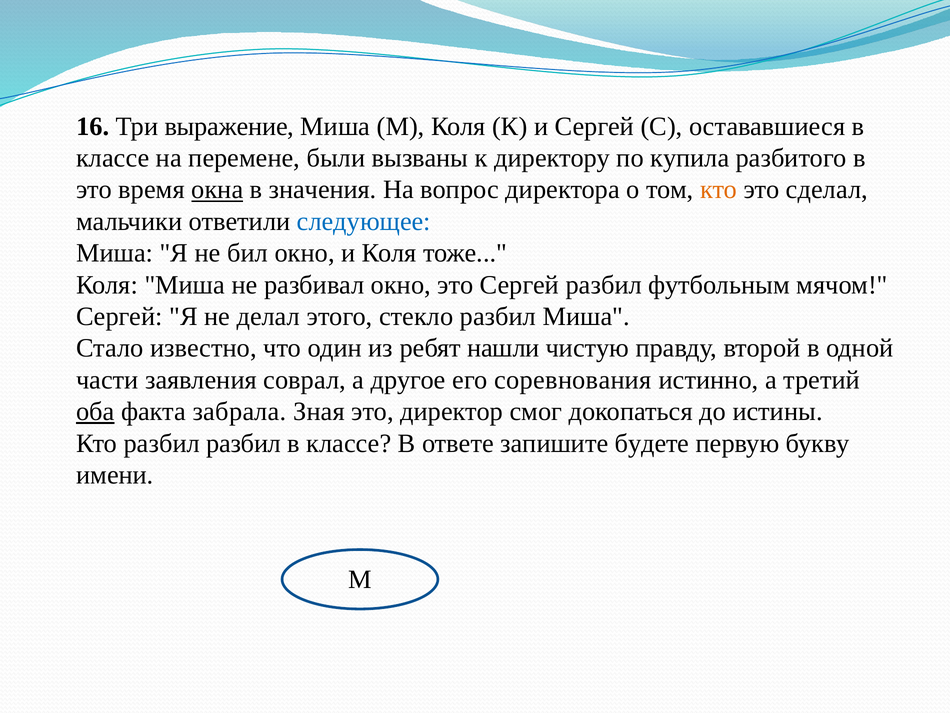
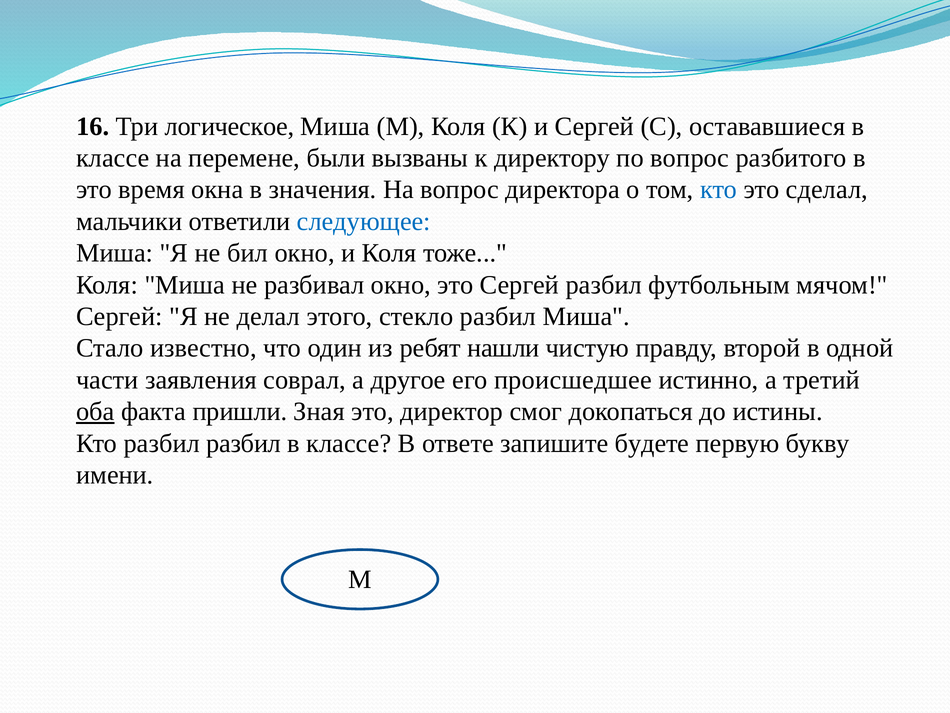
выражение: выражение -> логическое
по купила: купила -> вопрос
окна underline: present -> none
кто at (719, 190) colour: orange -> blue
соревнования: соревнования -> происшедшее
забрала: забрала -> пришли
